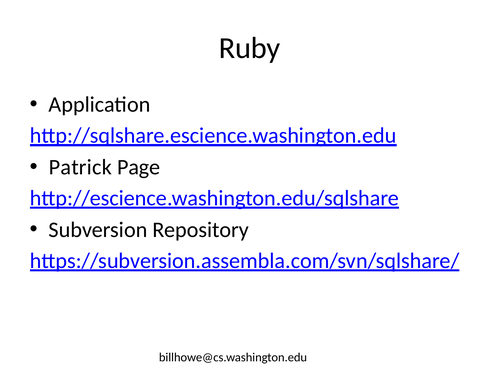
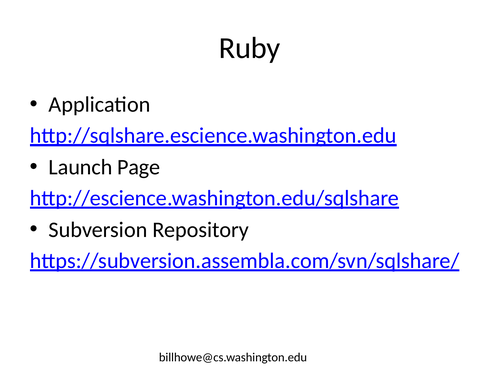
Patrick: Patrick -> Launch
